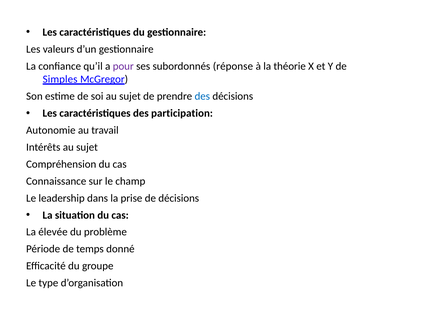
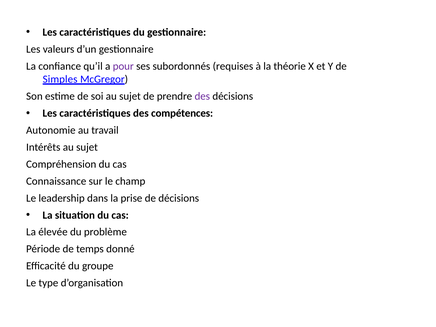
réponse: réponse -> requises
des at (202, 96) colour: blue -> purple
participation: participation -> compétences
